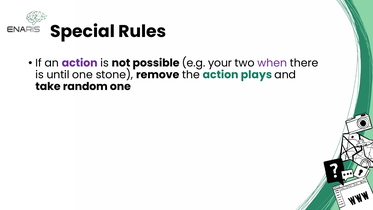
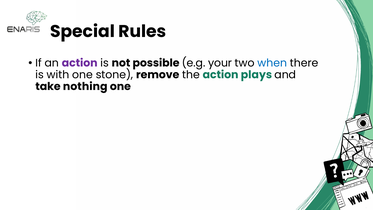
when colour: purple -> blue
until: until -> with
random: random -> nothing
